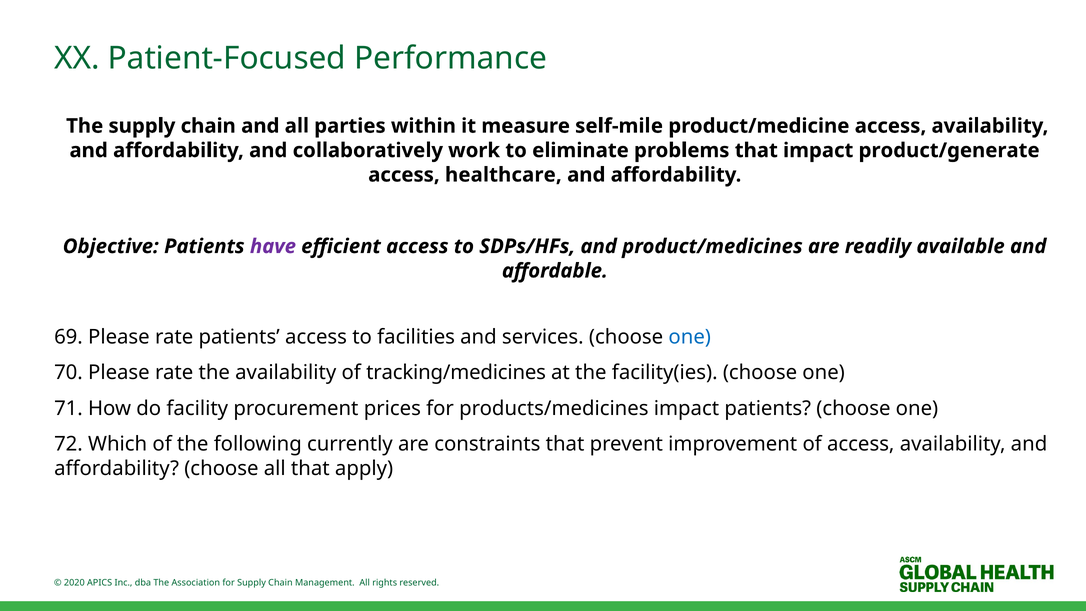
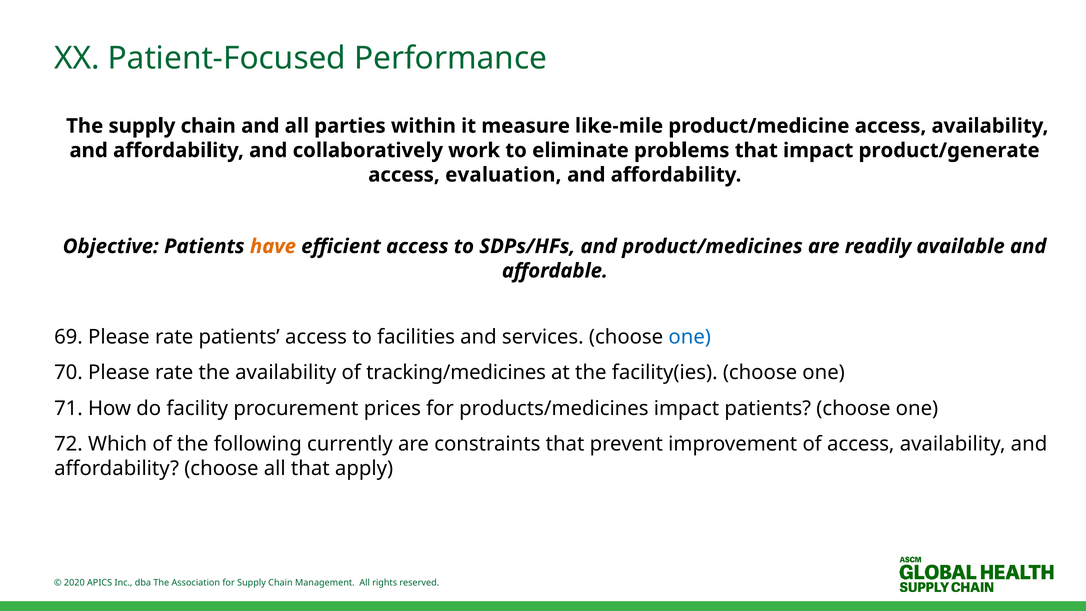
self-mile: self-mile -> like-mile
healthcare: healthcare -> evaluation
have colour: purple -> orange
